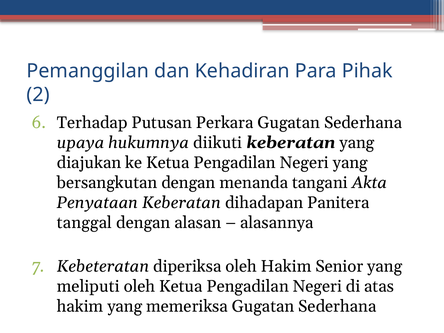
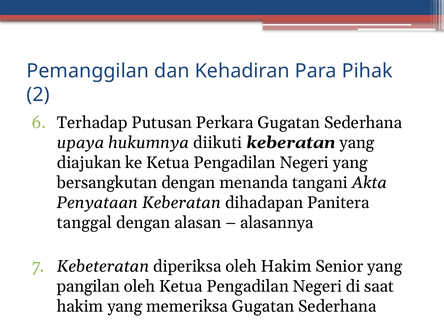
meliputi: meliputi -> pangilan
atas: atas -> saat
